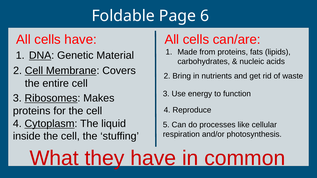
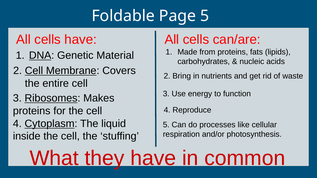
Page 6: 6 -> 5
